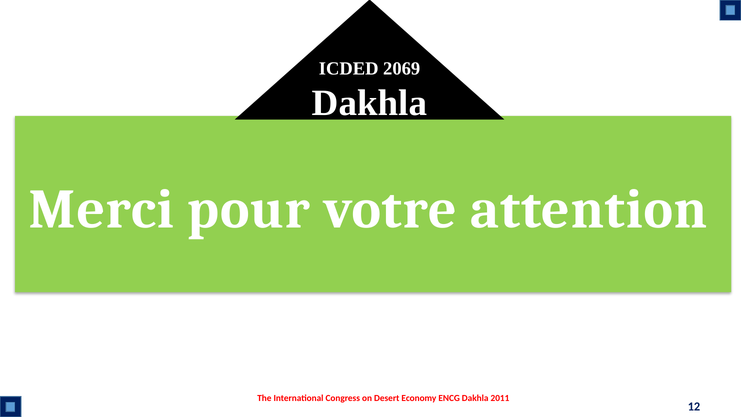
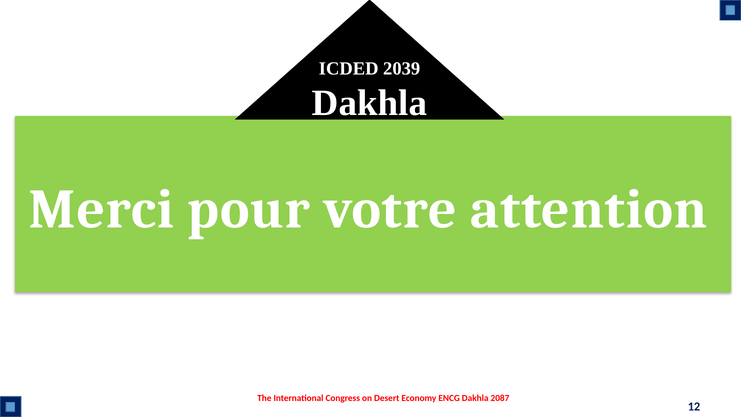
2069: 2069 -> 2039
2011: 2011 -> 2087
